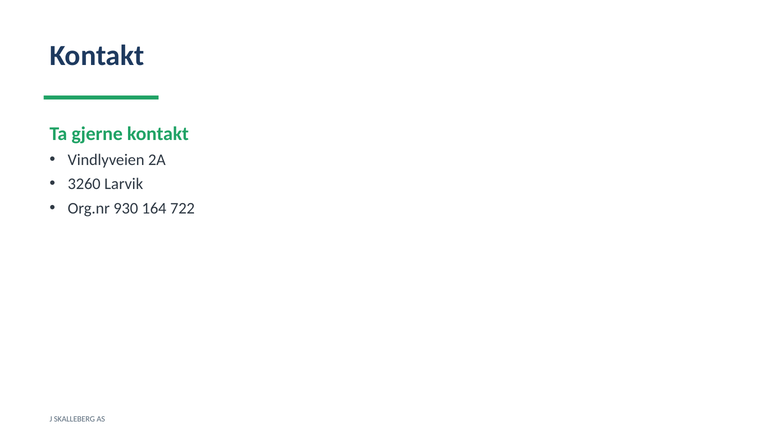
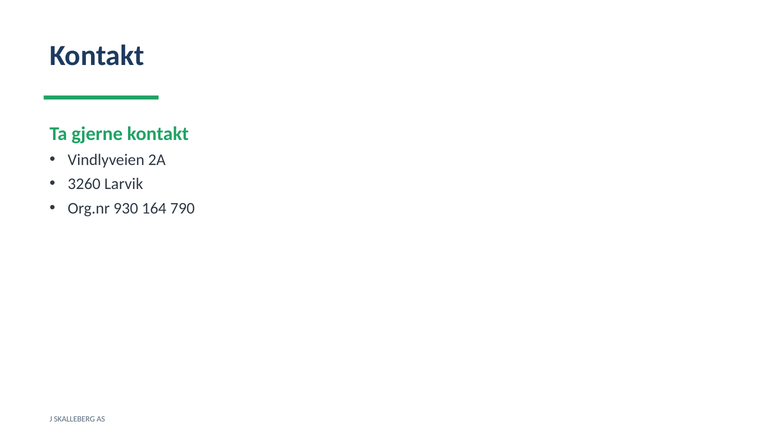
722: 722 -> 790
